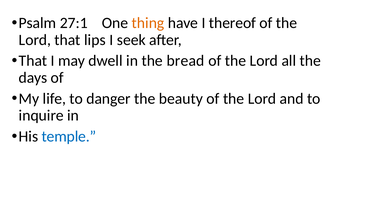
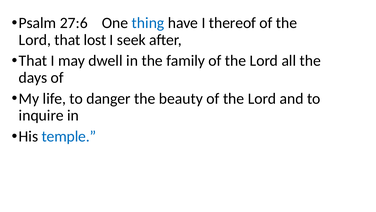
27:1: 27:1 -> 27:6
thing colour: orange -> blue
lips: lips -> lost
bread: bread -> family
